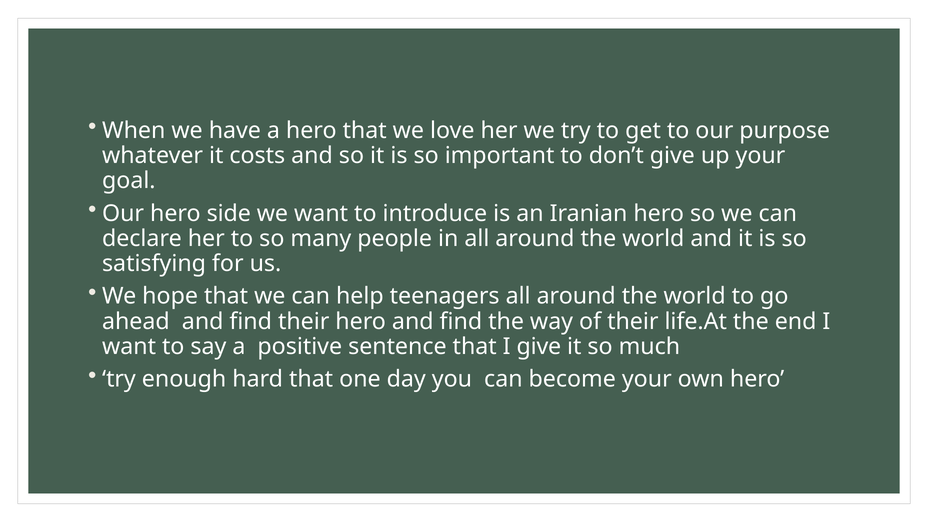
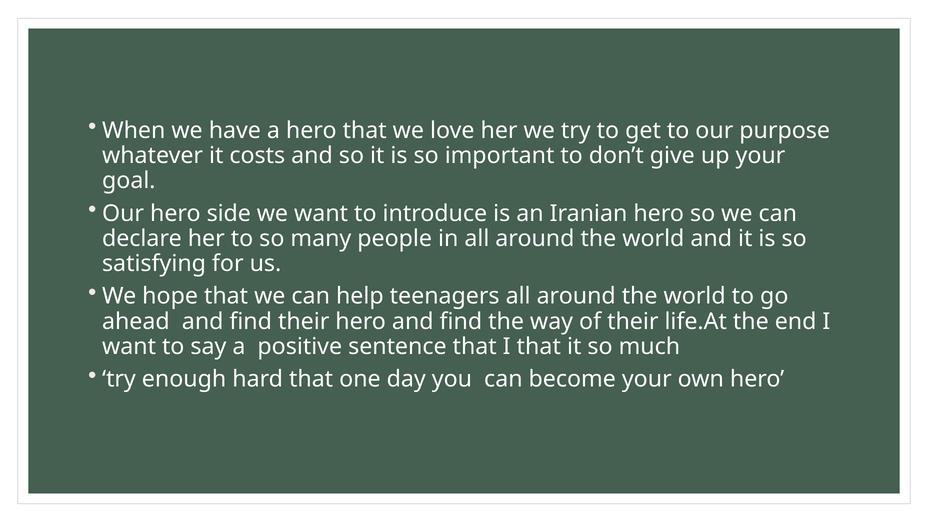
I give: give -> that
